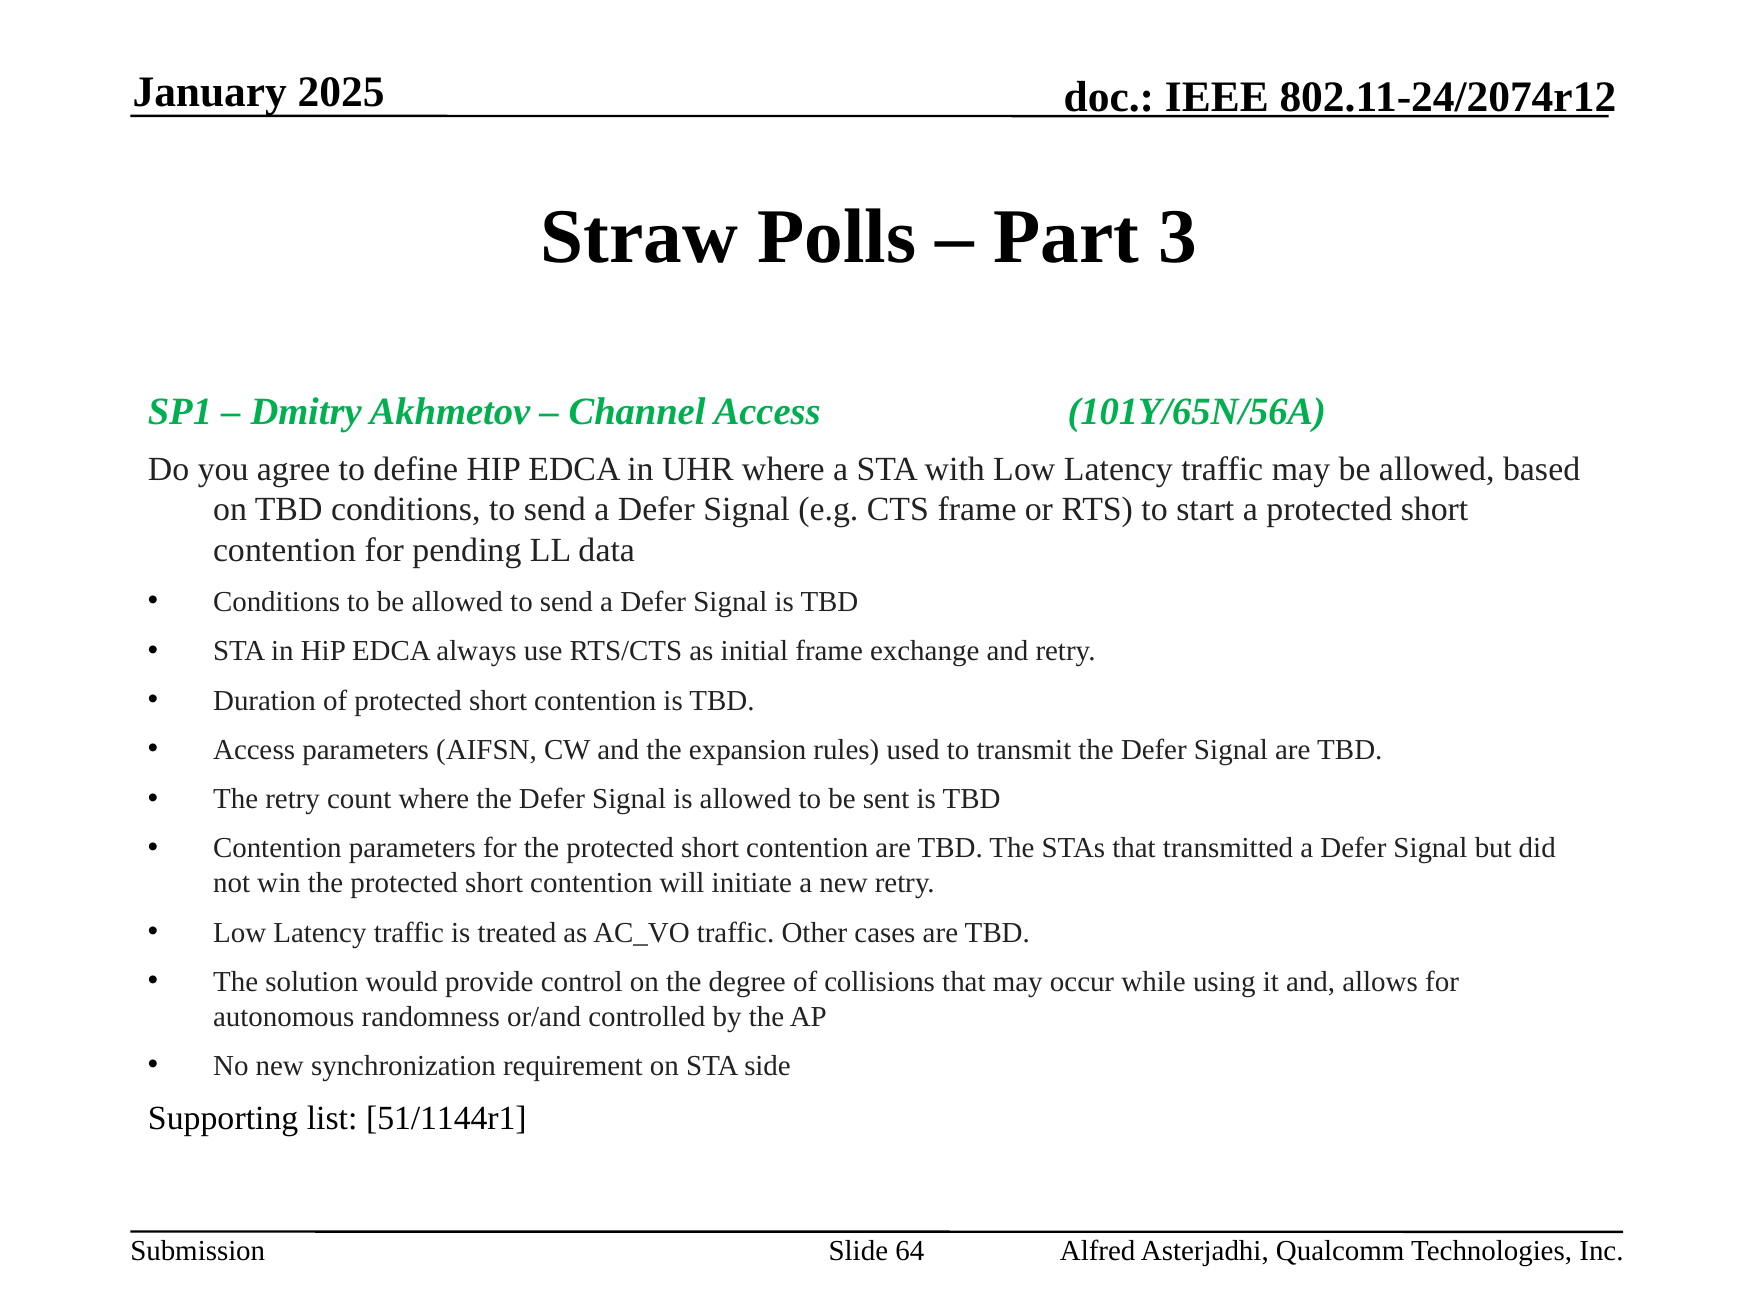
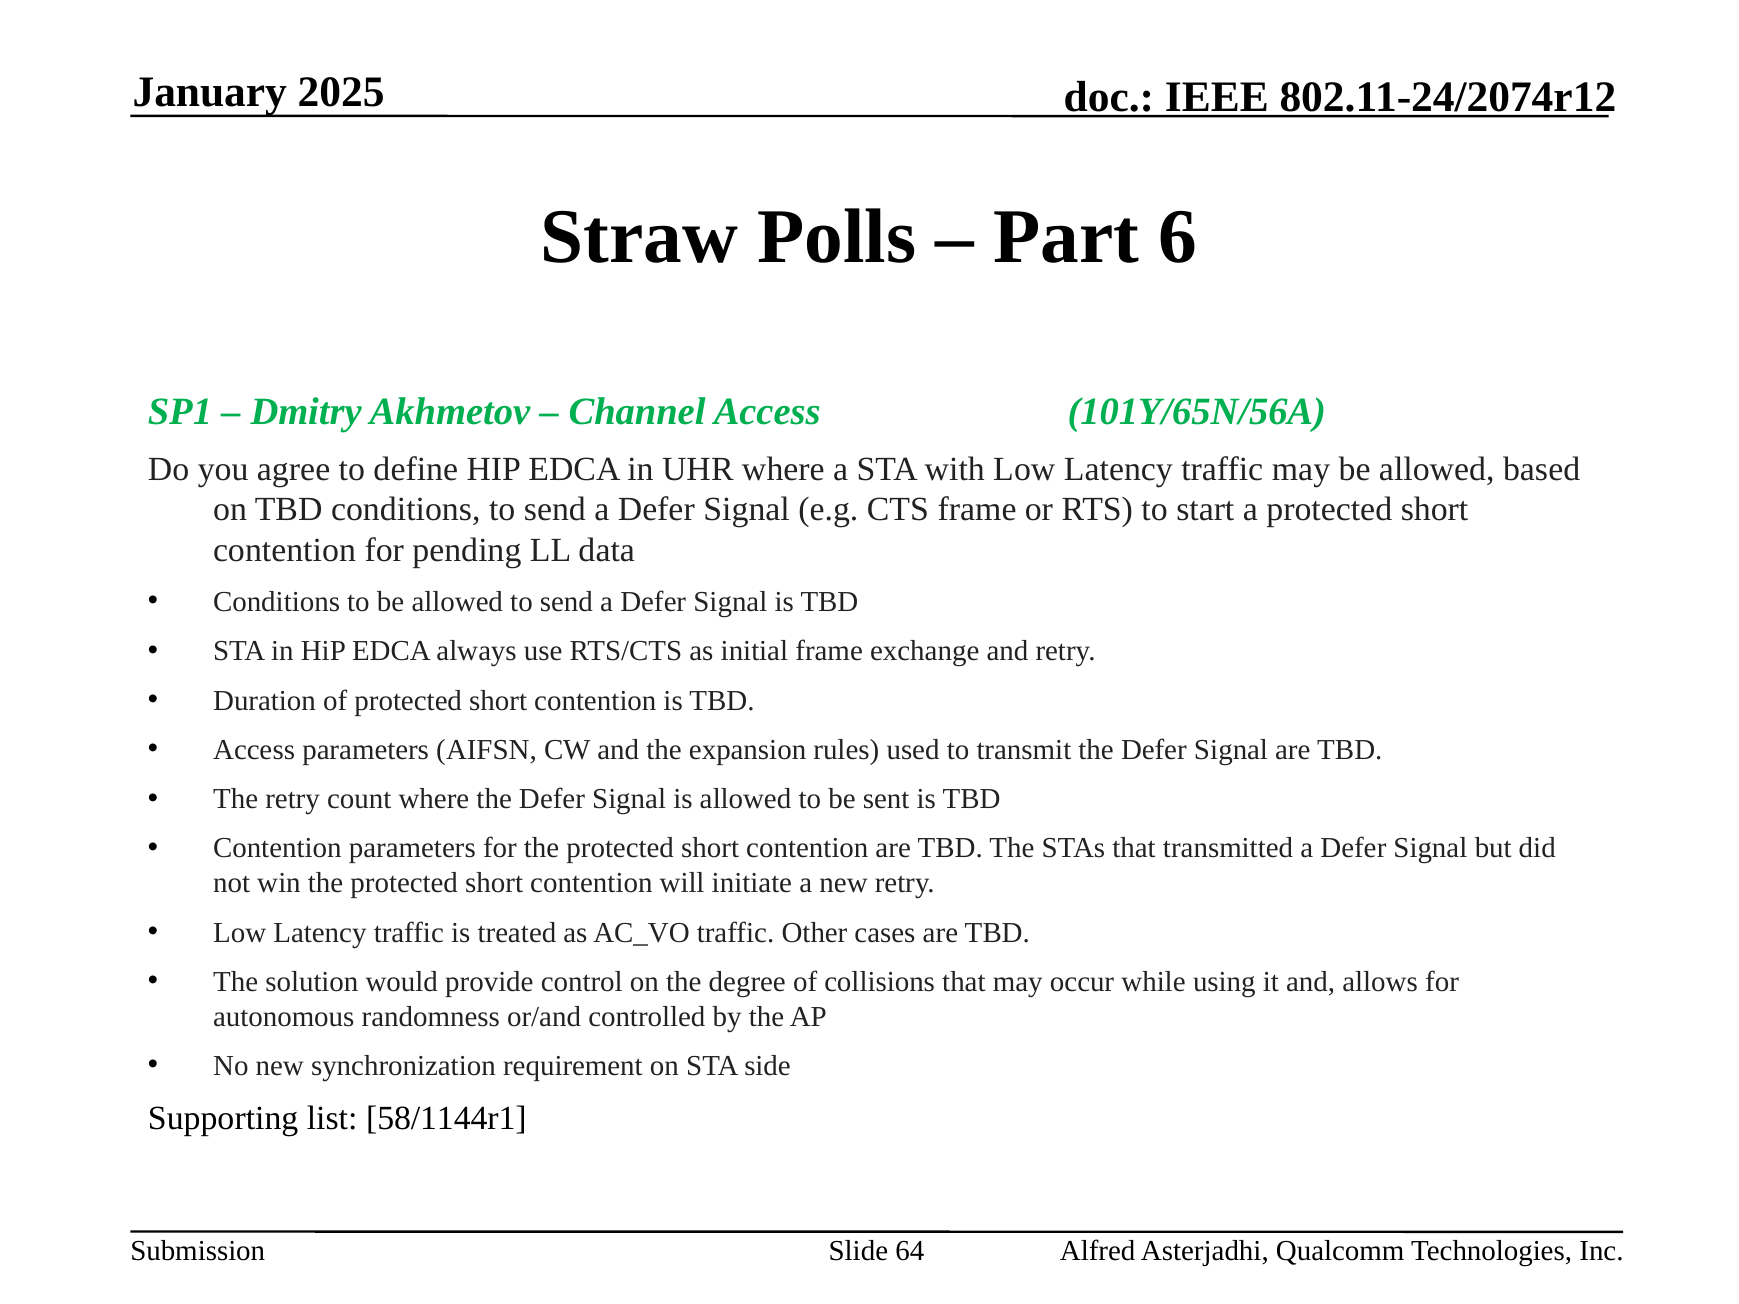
3: 3 -> 6
51/1144r1: 51/1144r1 -> 58/1144r1
